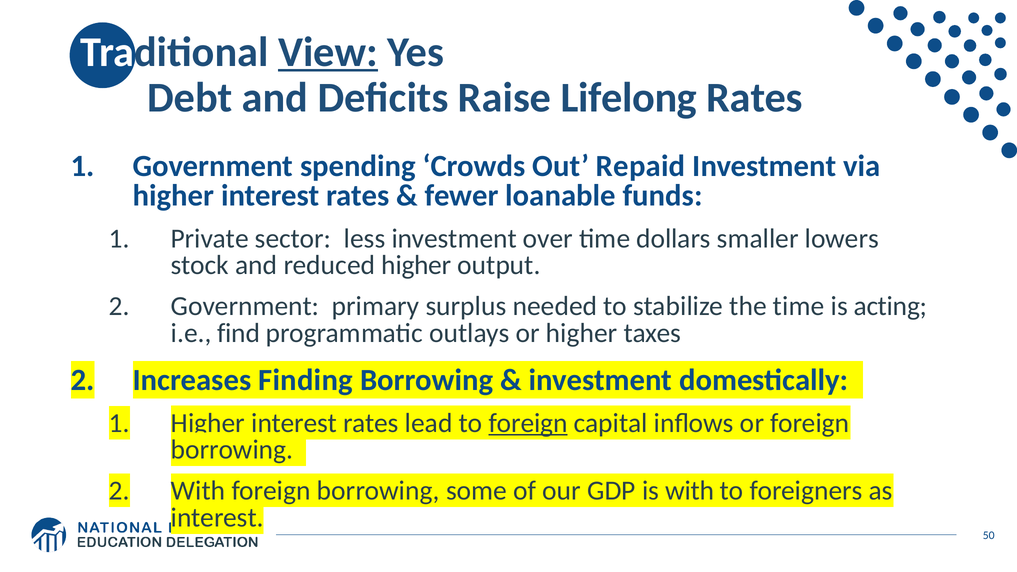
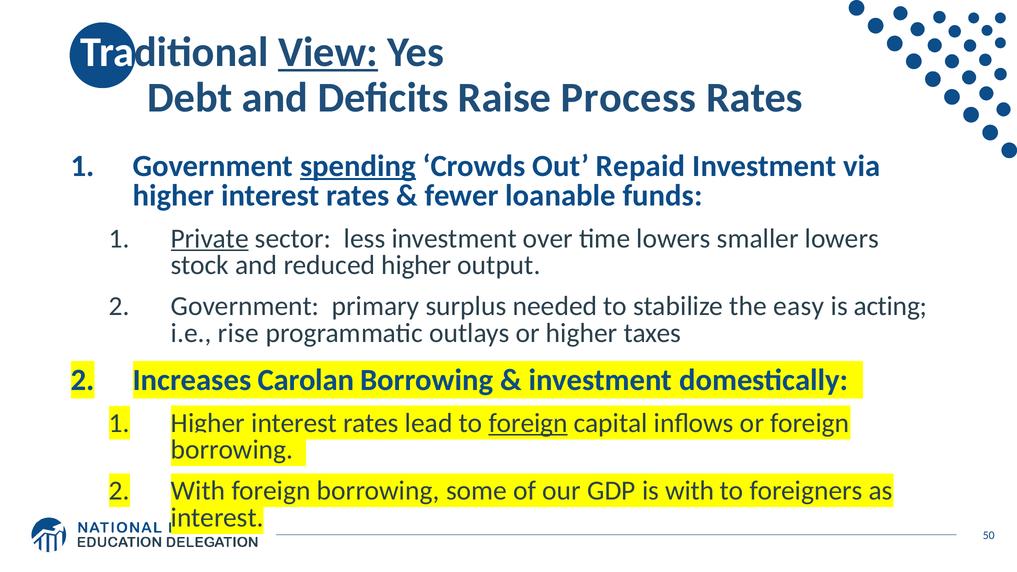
Lifelong: Lifelong -> Process
spending underline: none -> present
Private underline: none -> present
time dollars: dollars -> lowers
the time: time -> easy
find: find -> rise
Finding: Finding -> Carolan
